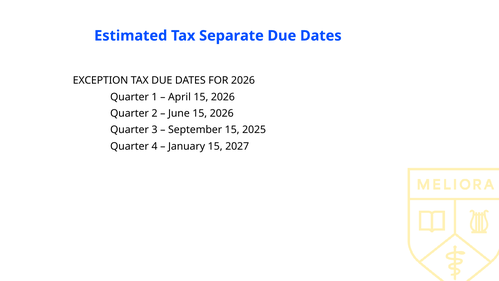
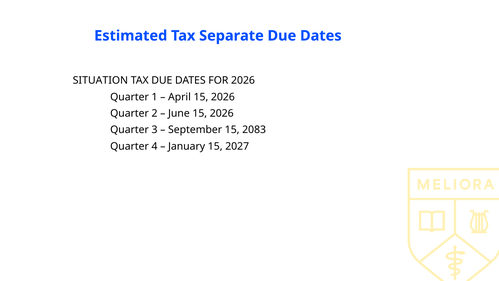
EXCEPTION: EXCEPTION -> SITUATION
2025: 2025 -> 2083
